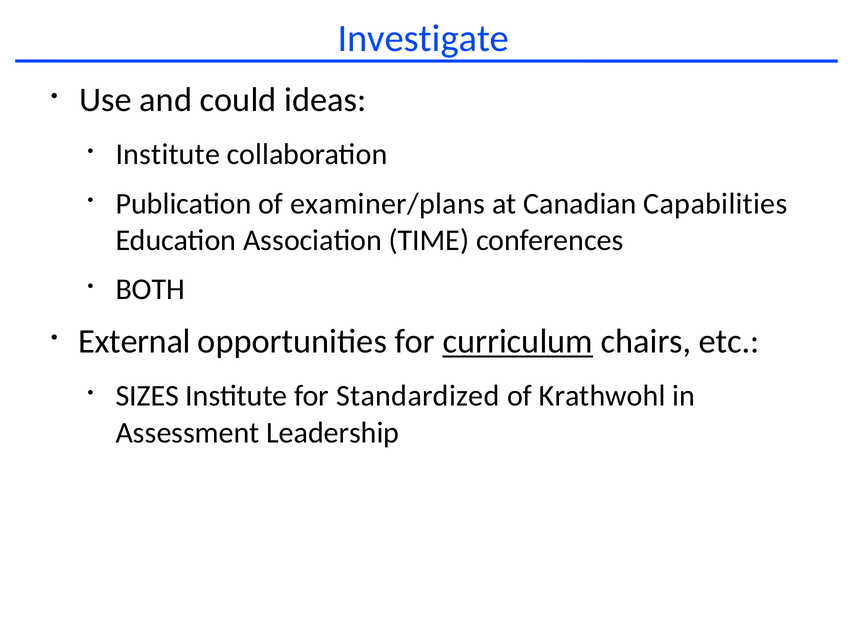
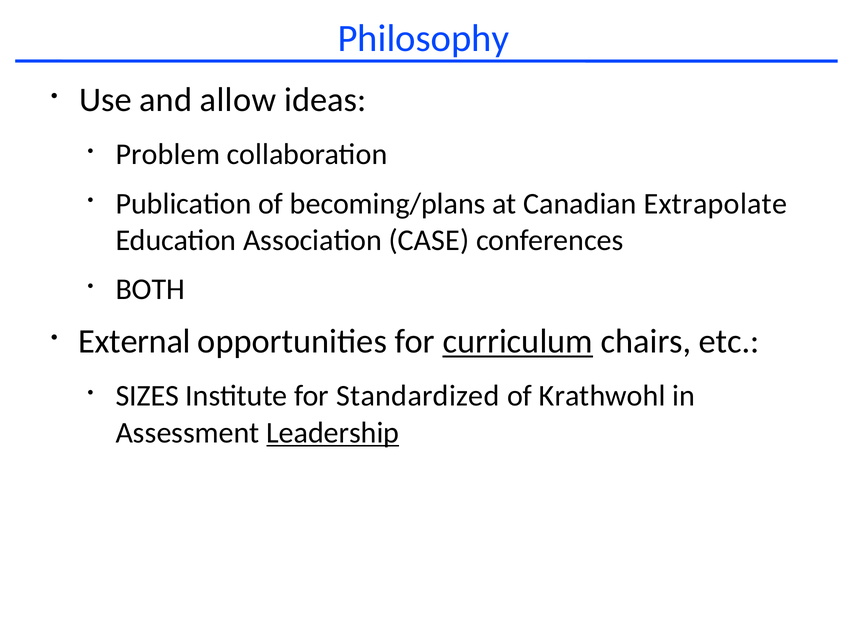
Investigate: Investigate -> Philosophy
could: could -> allow
Institute at (168, 154): Institute -> Problem
examiner/plans: examiner/plans -> becoming/plans
Capabilities: Capabilities -> Extrapolate
TIME: TIME -> CASE
Leadership underline: none -> present
